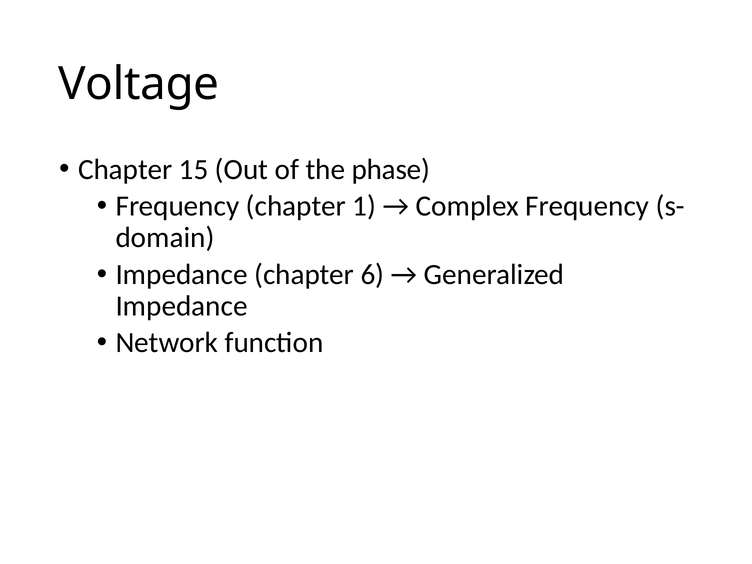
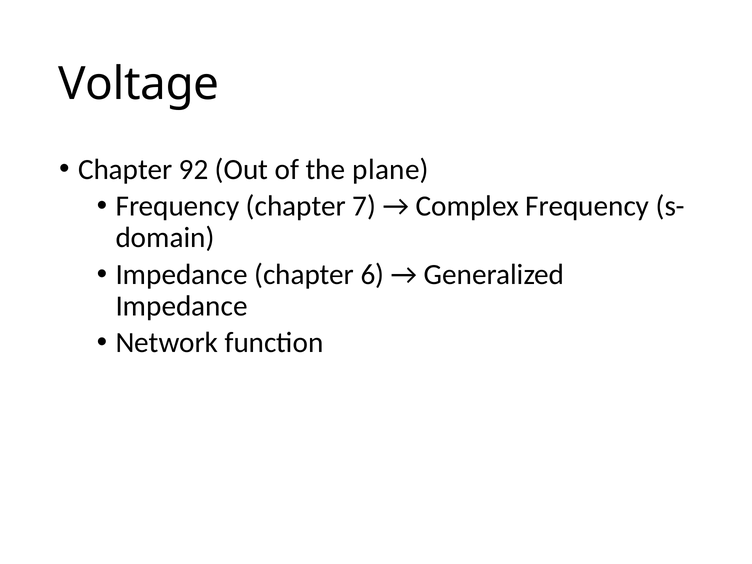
15: 15 -> 92
phase: phase -> plane
1: 1 -> 7
